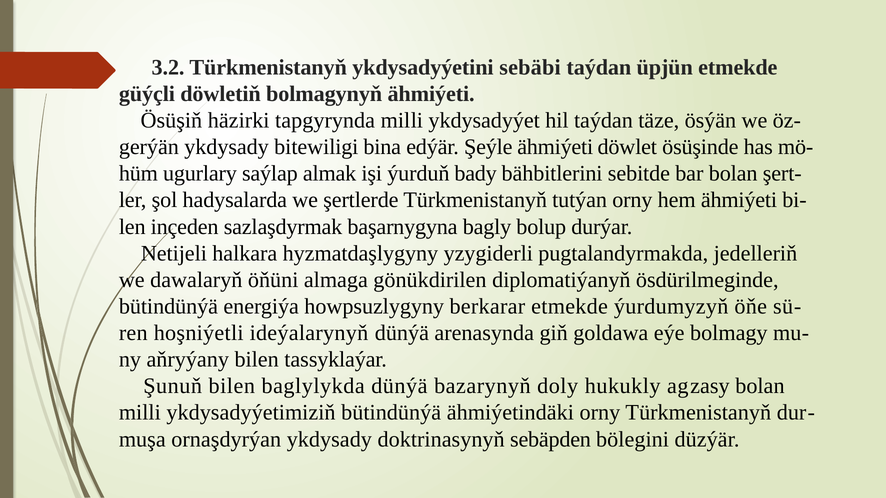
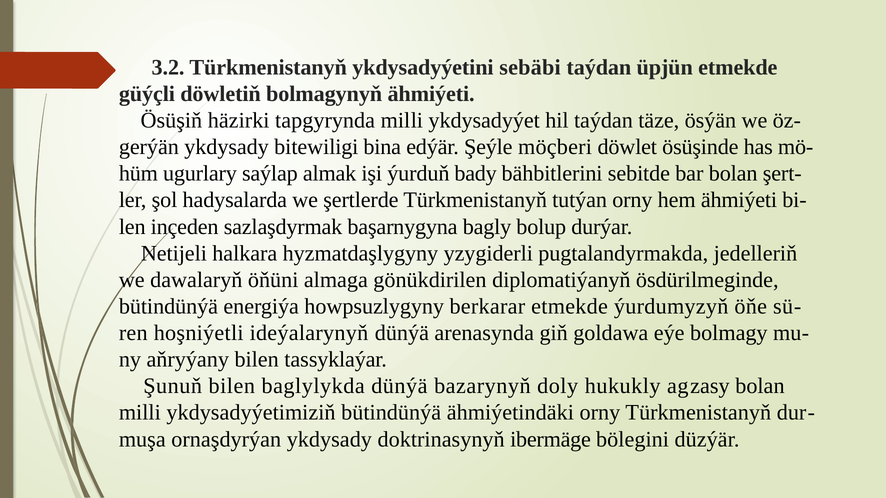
Şeýle ähmiýeti: ähmiýeti -> möçberi
sebäpden: sebäpden -> ibermäge
